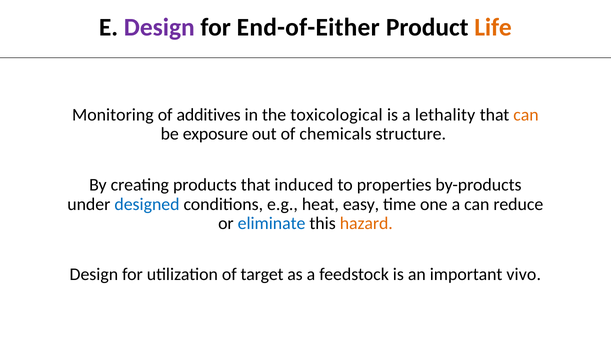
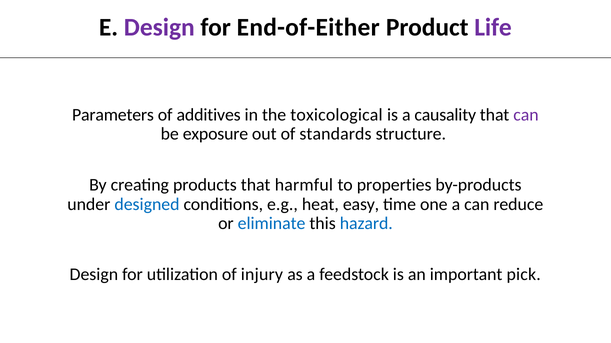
Life colour: orange -> purple
Monitoring: Monitoring -> Parameters
lethality: lethality -> causality
can at (526, 115) colour: orange -> purple
chemicals: chemicals -> standards
induced: induced -> harmful
hazard colour: orange -> blue
target: target -> injury
vivo: vivo -> pick
